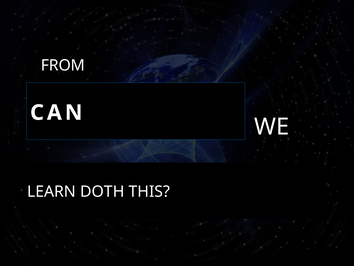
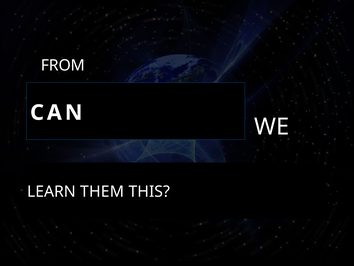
DOTH: DOTH -> THEM
